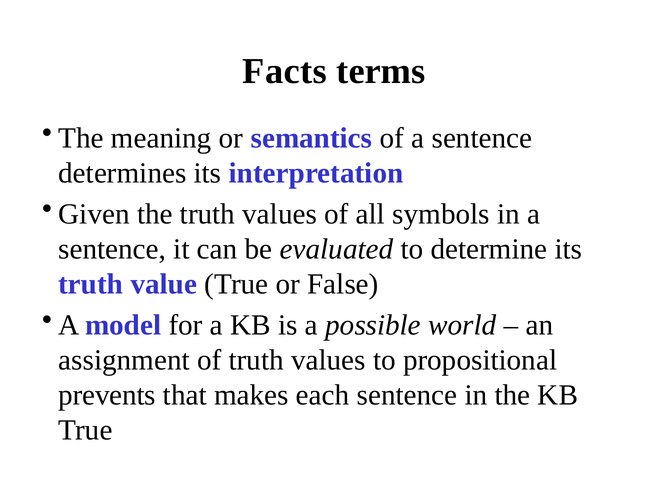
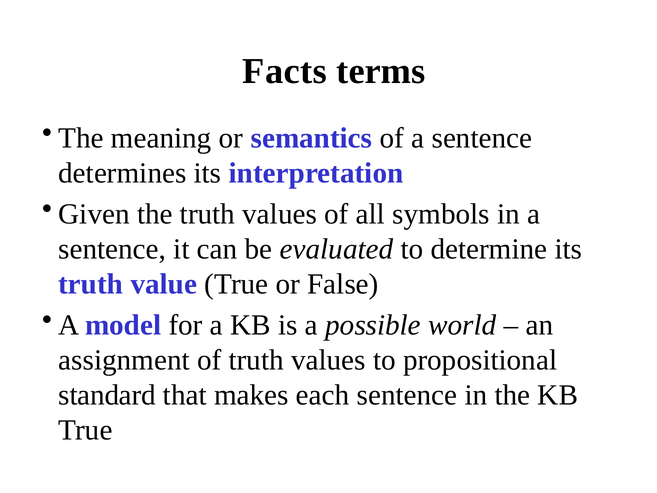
prevents: prevents -> standard
